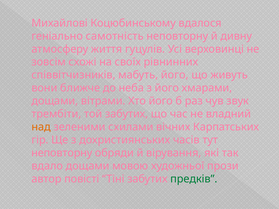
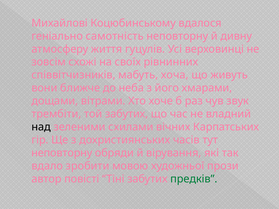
мабуть його: його -> хоча
Хто його: його -> хоче
над colour: orange -> black
вдало дощами: дощами -> зробити
